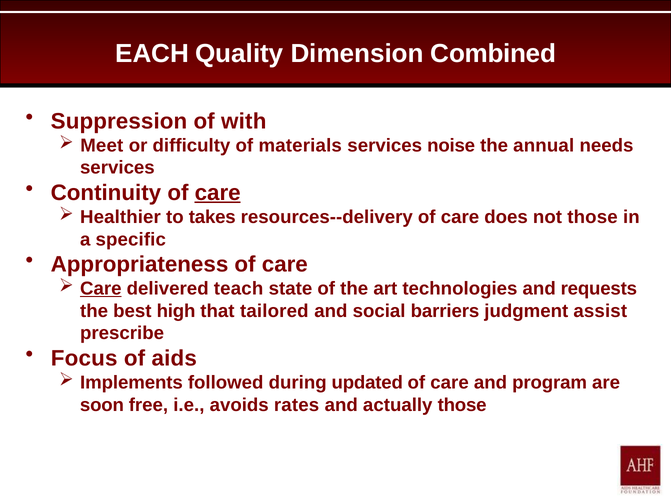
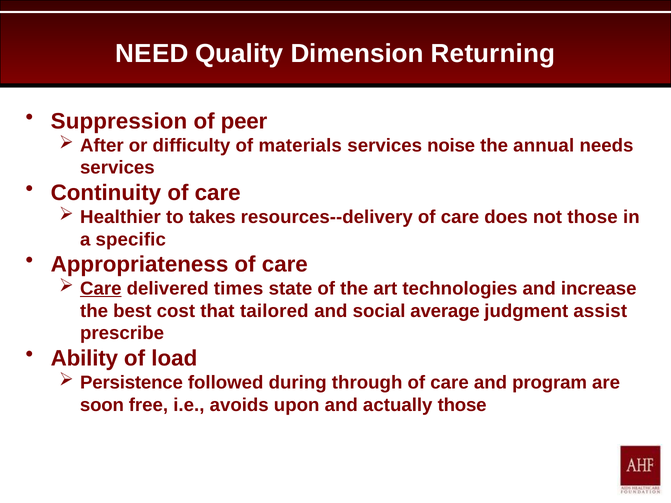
EACH: EACH -> NEED
Combined: Combined -> Returning
with: with -> peer
Meet: Meet -> After
care at (218, 193) underline: present -> none
teach: teach -> times
requests: requests -> increase
high: high -> cost
barriers: barriers -> average
Focus: Focus -> Ability
aids: aids -> load
Implements: Implements -> Persistence
updated: updated -> through
rates: rates -> upon
